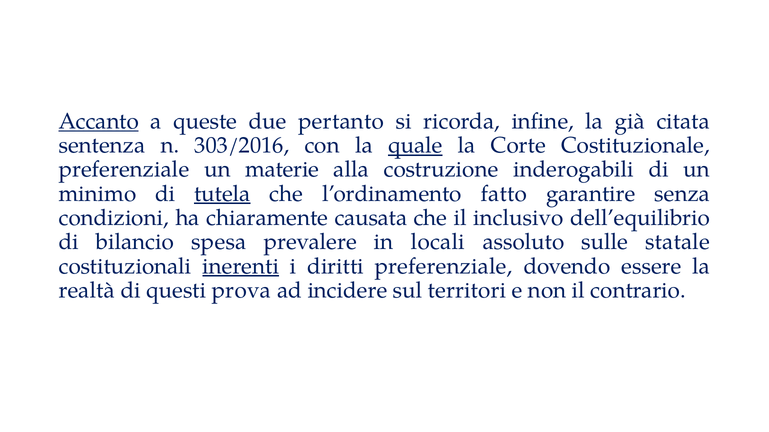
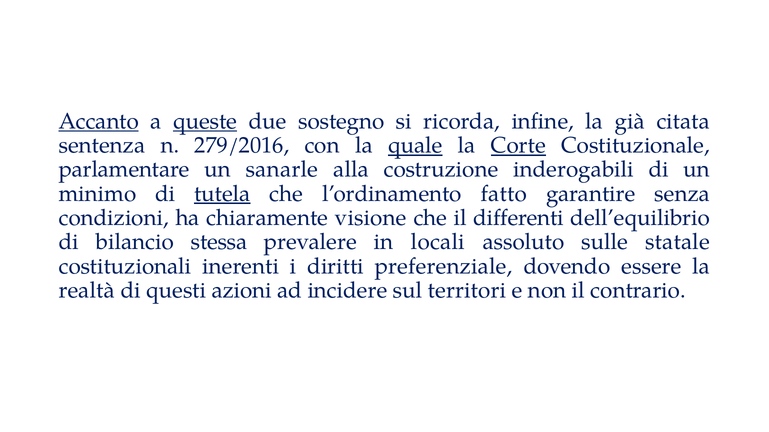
queste underline: none -> present
pertanto: pertanto -> sostegno
303/2016: 303/2016 -> 279/2016
Corte underline: none -> present
preferenziale at (124, 170): preferenziale -> parlamentare
materie: materie -> sanarle
causata: causata -> visione
inclusivo: inclusivo -> differenti
spesa: spesa -> stessa
inerenti underline: present -> none
prova: prova -> azioni
